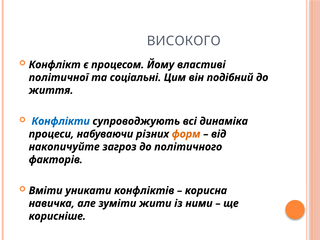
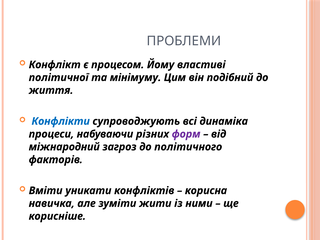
ВИСОКОГО: ВИСОКОГО -> ПРОБЛЕМИ
соціальні: соціальні -> мінімуму
форм colour: orange -> purple
накопичуйте: накопичуйте -> міжнародний
